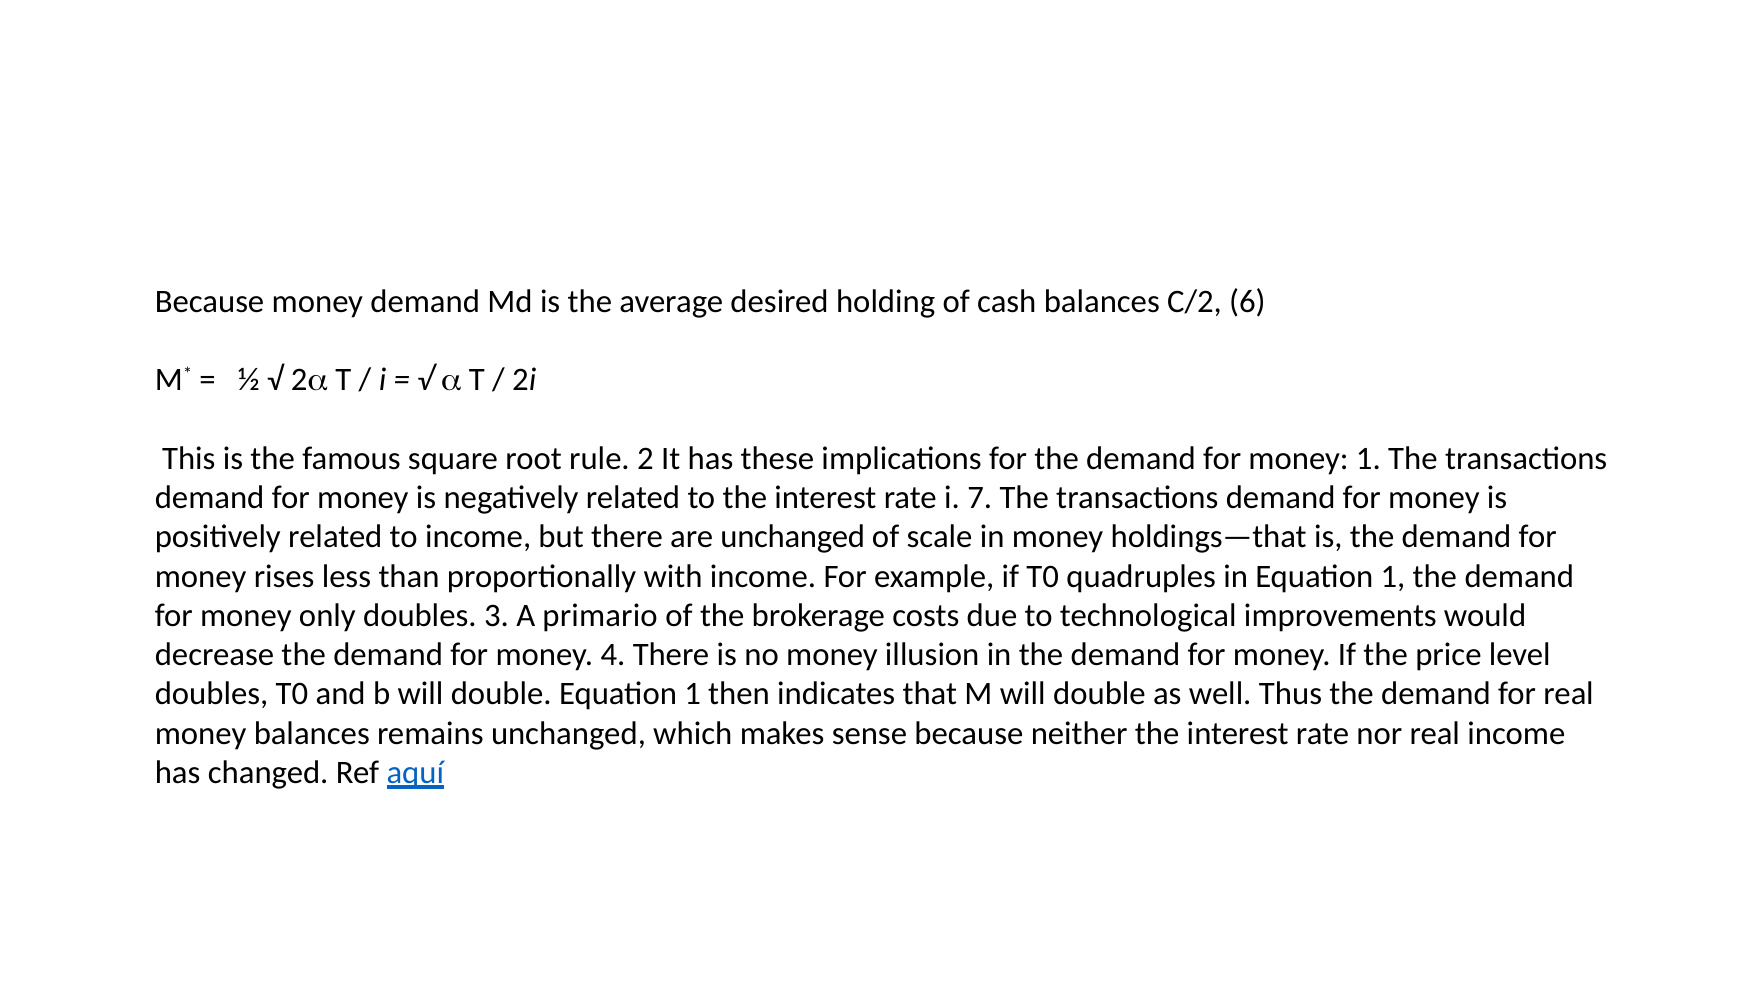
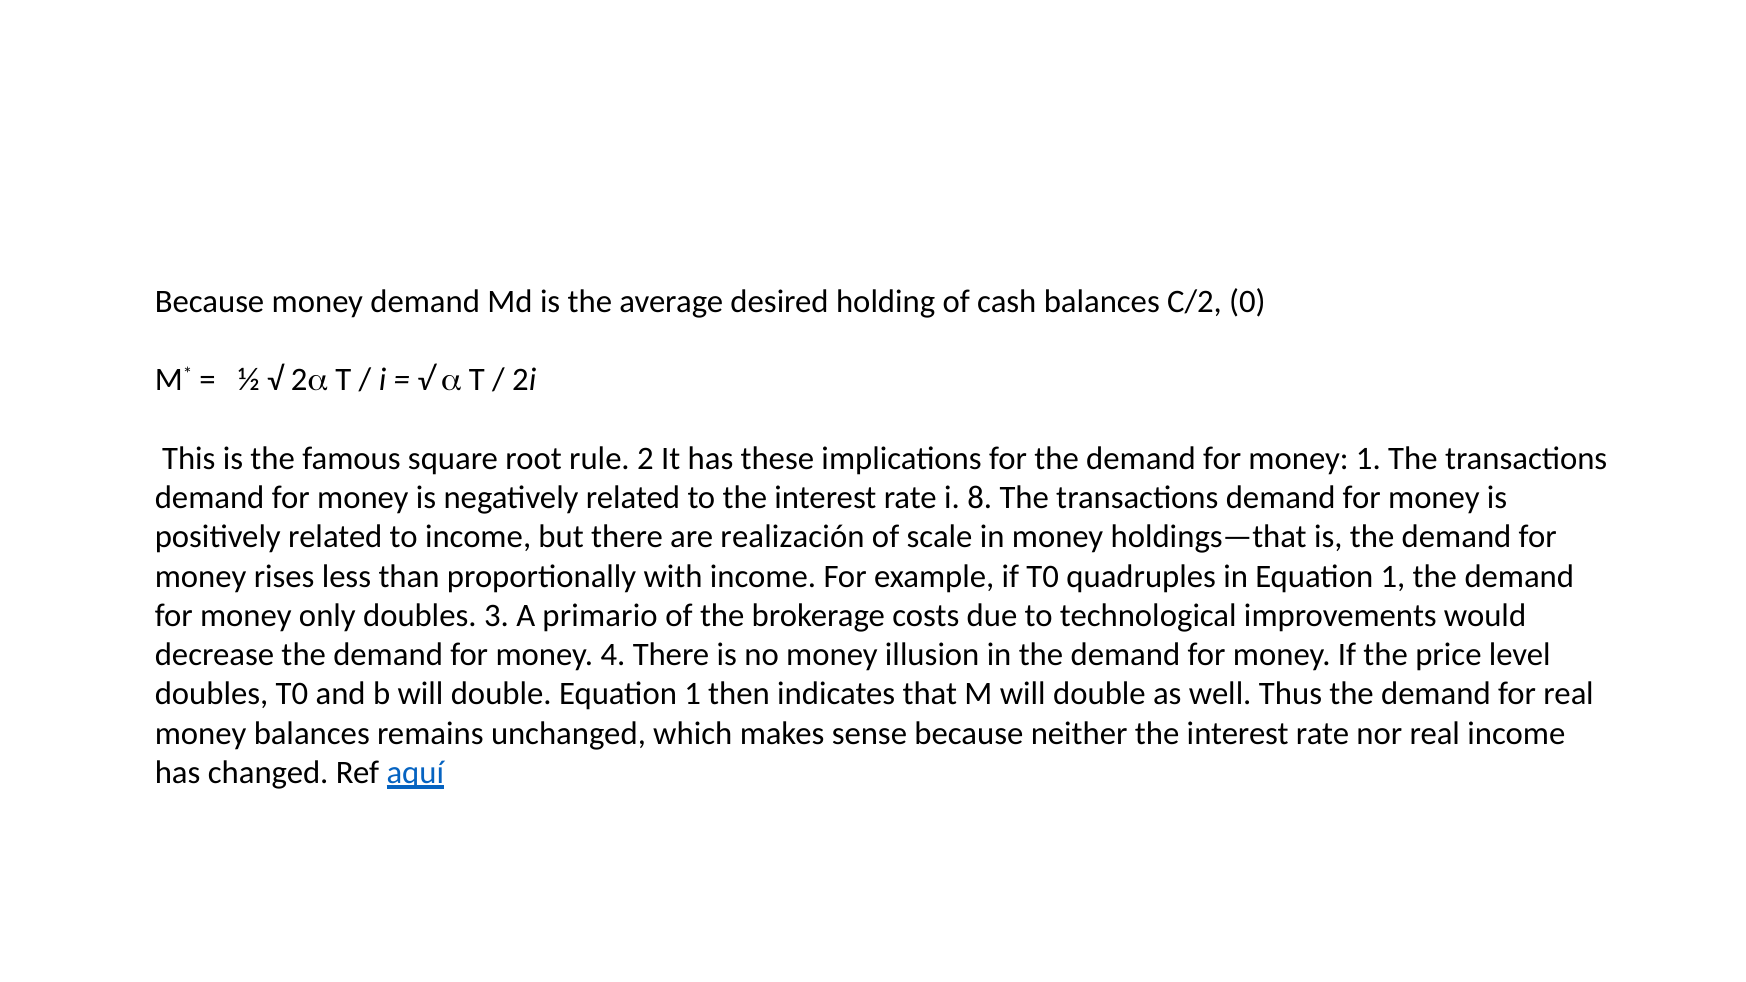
6: 6 -> 0
7: 7 -> 8
are unchanged: unchanged -> realización
